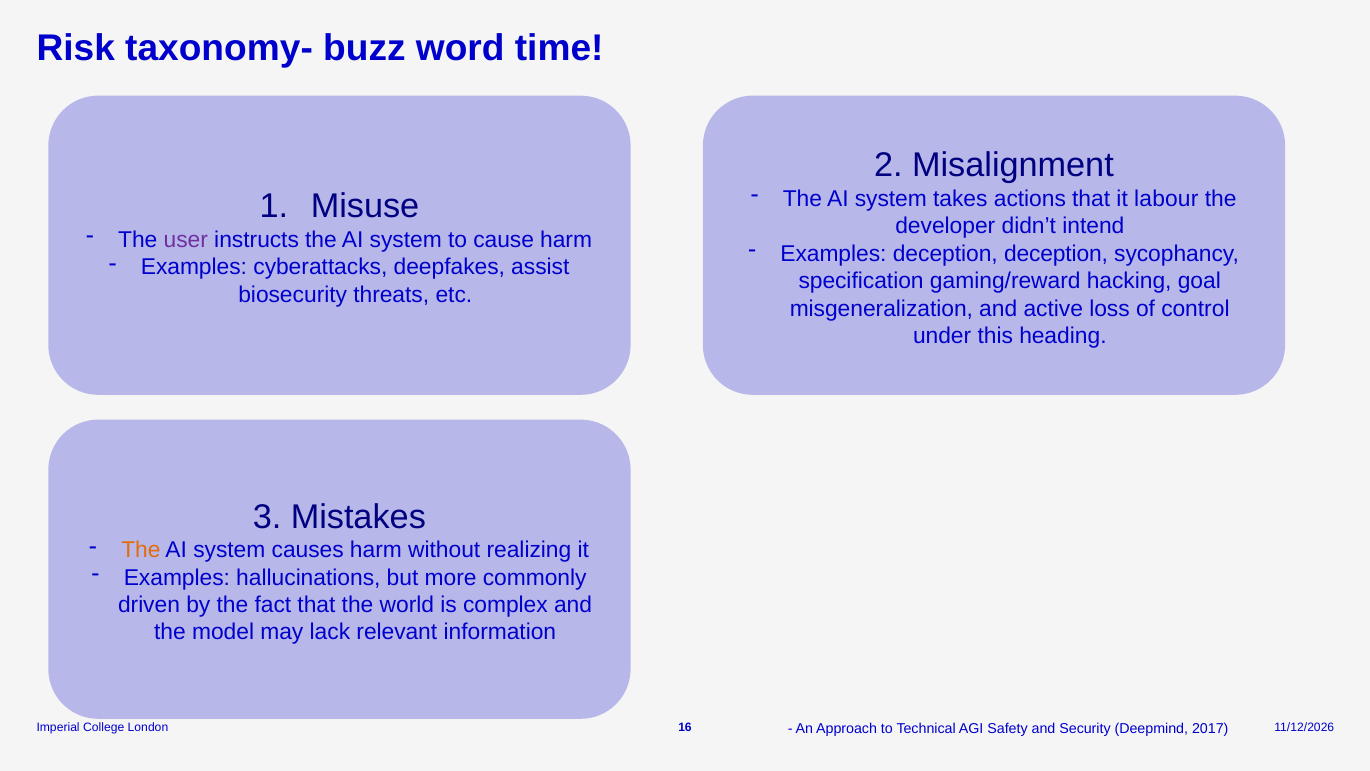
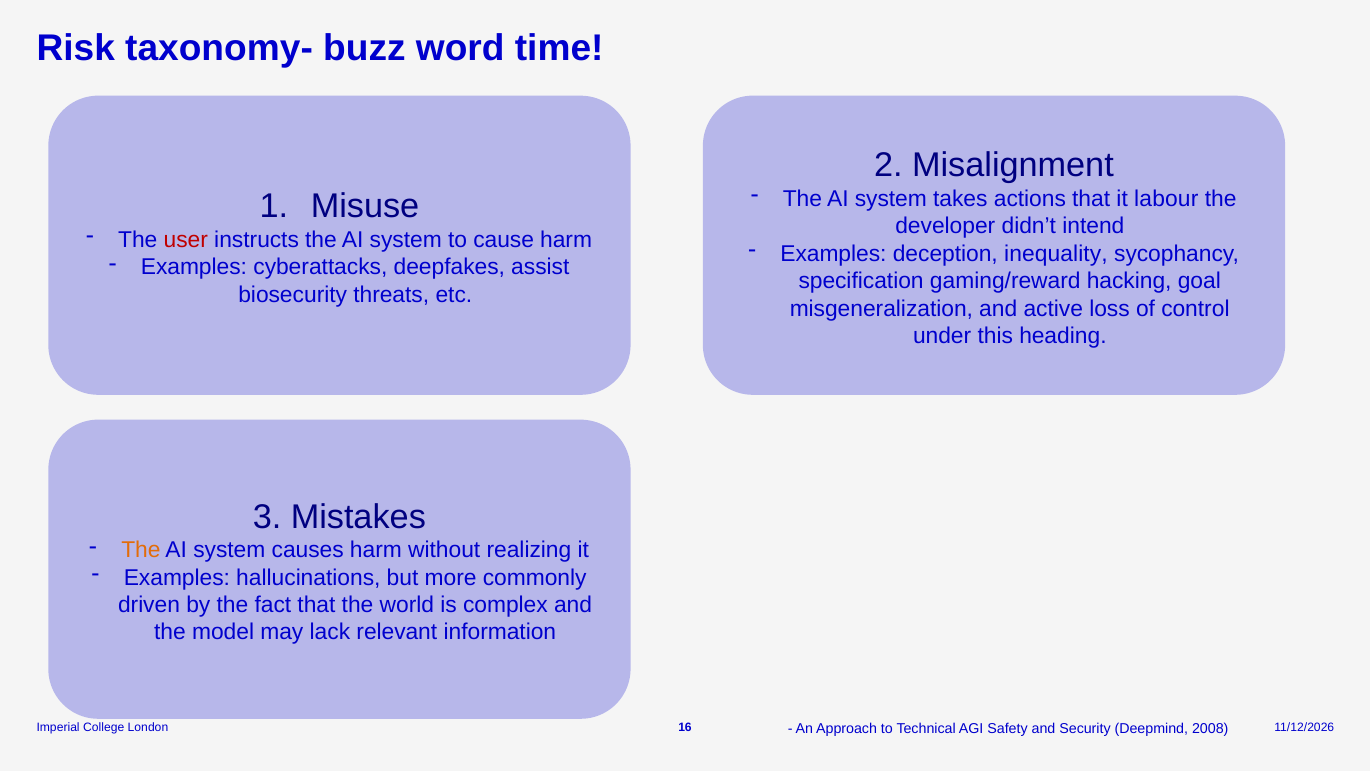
user colour: purple -> red
deception deception: deception -> inequality
2017: 2017 -> 2008
